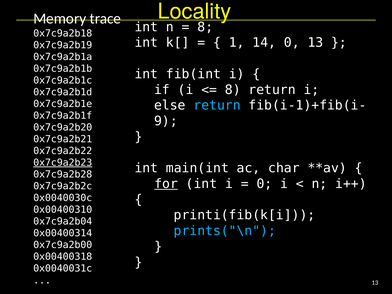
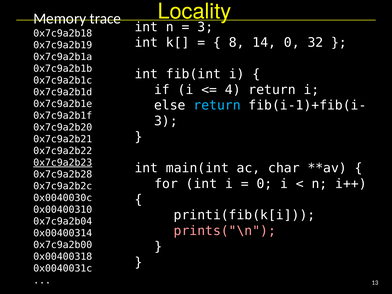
8 at (205, 27): 8 -> 3
1: 1 -> 8
0 13: 13 -> 32
8 at (233, 90): 8 -> 4
9 at (166, 121): 9 -> 3
for underline: present -> none
prints("\n colour: light blue -> pink
